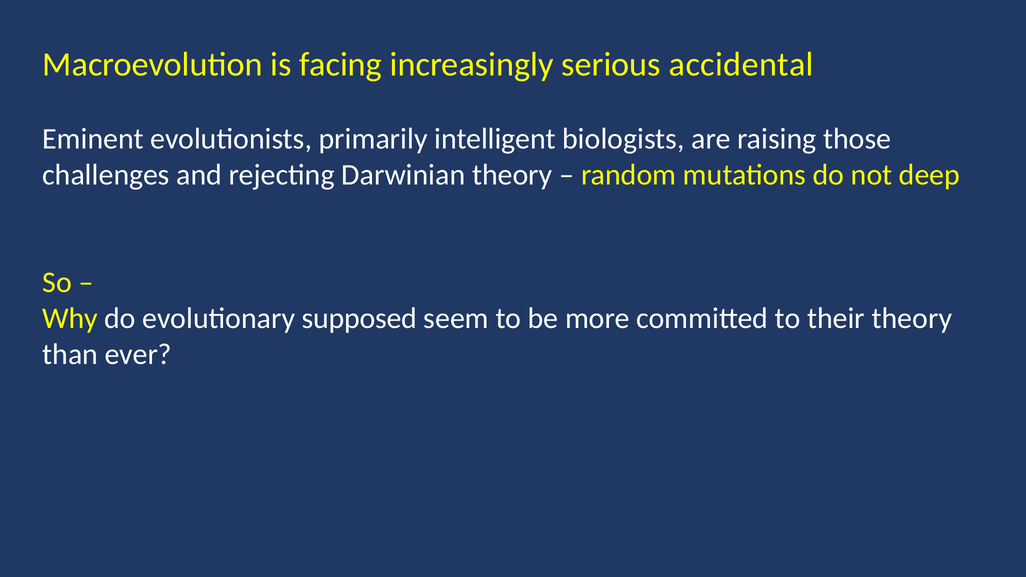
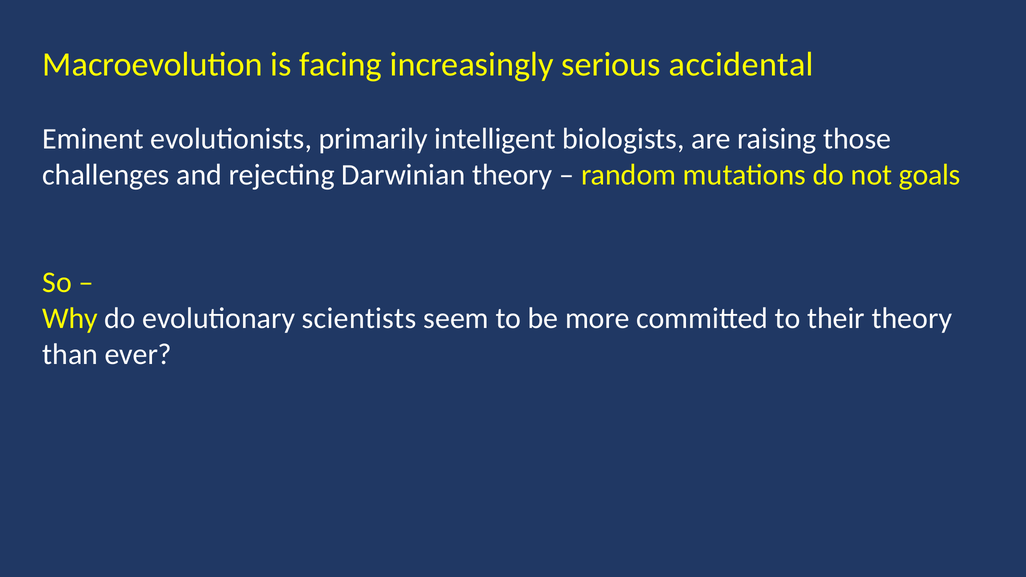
deep: deep -> goals
supposed: supposed -> scientists
